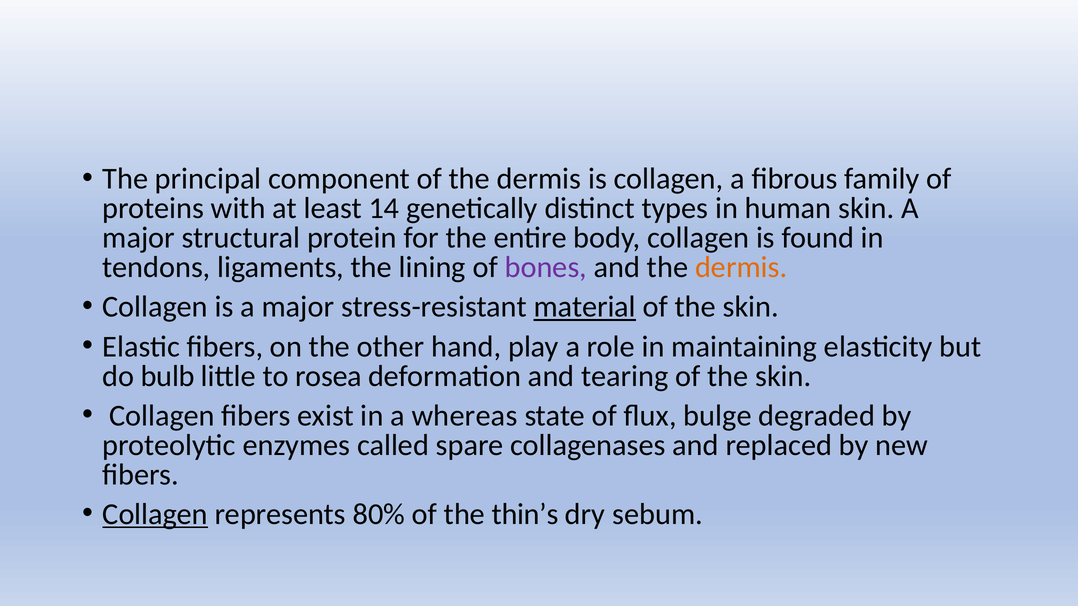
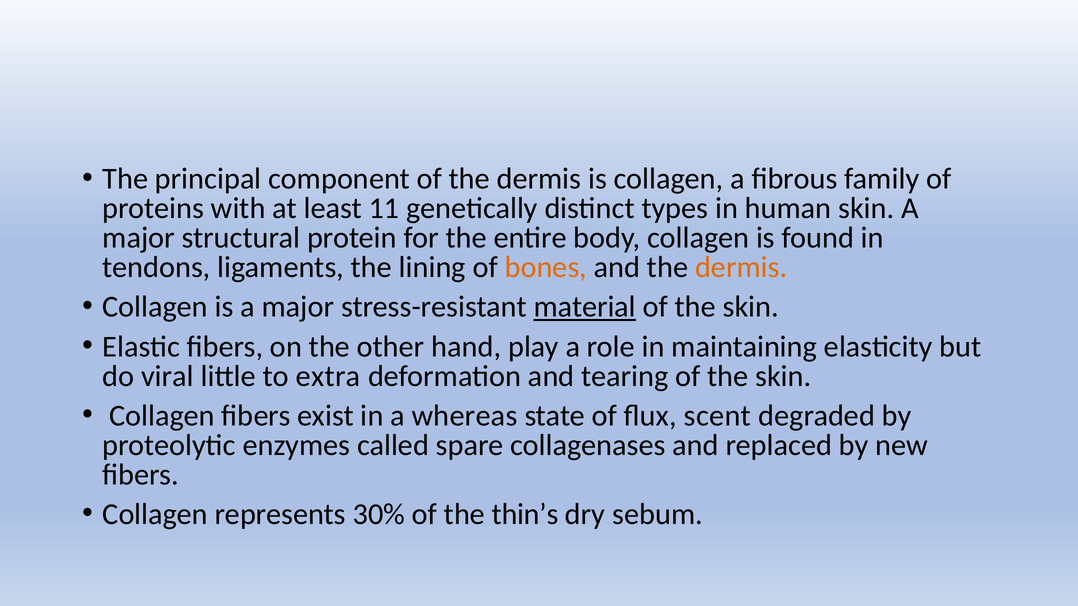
14: 14 -> 11
bones colour: purple -> orange
bulb: bulb -> viral
rosea: rosea -> extra
bulge: bulge -> scent
Collagen at (155, 514) underline: present -> none
80%: 80% -> 30%
